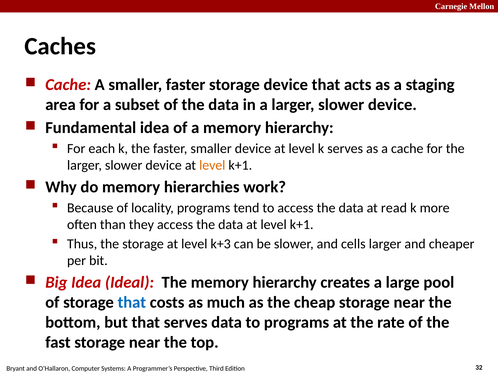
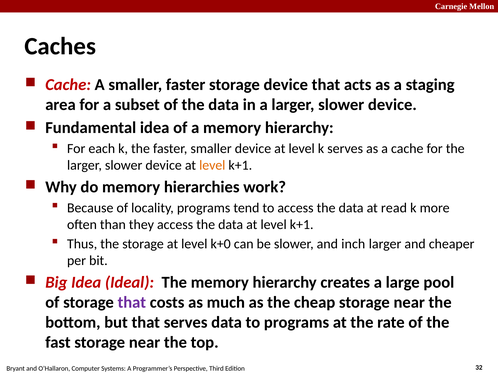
k+3: k+3 -> k+0
cells: cells -> inch
that at (132, 302) colour: blue -> purple
